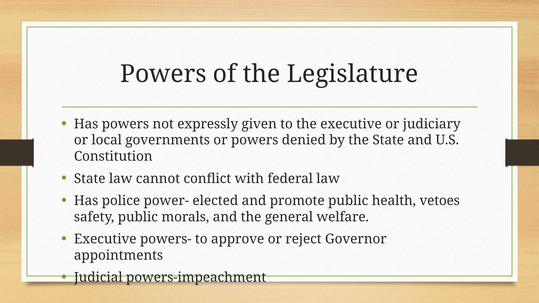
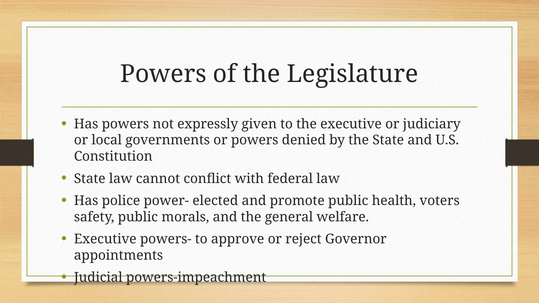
vetoes: vetoes -> voters
